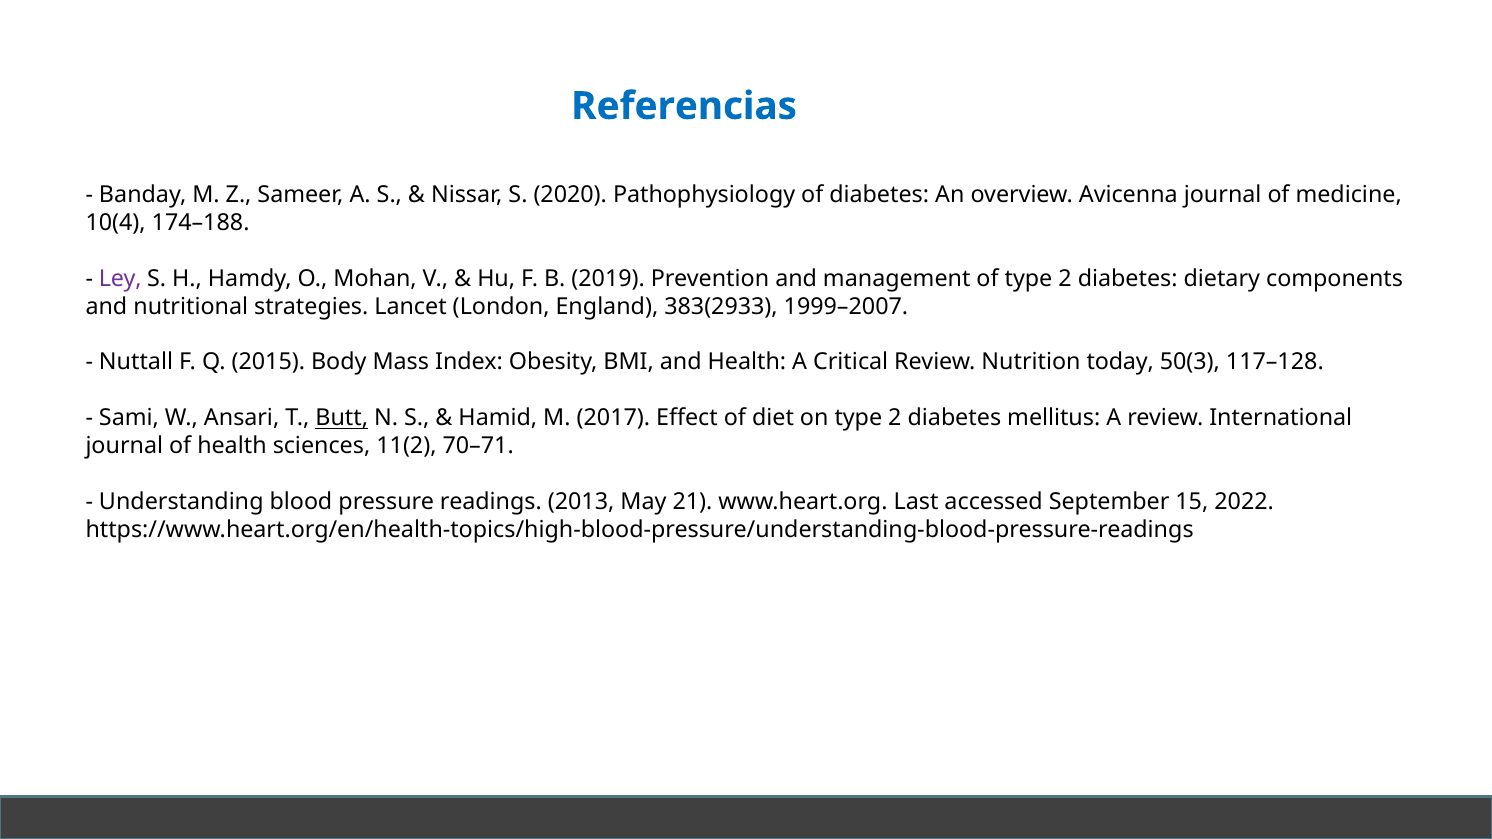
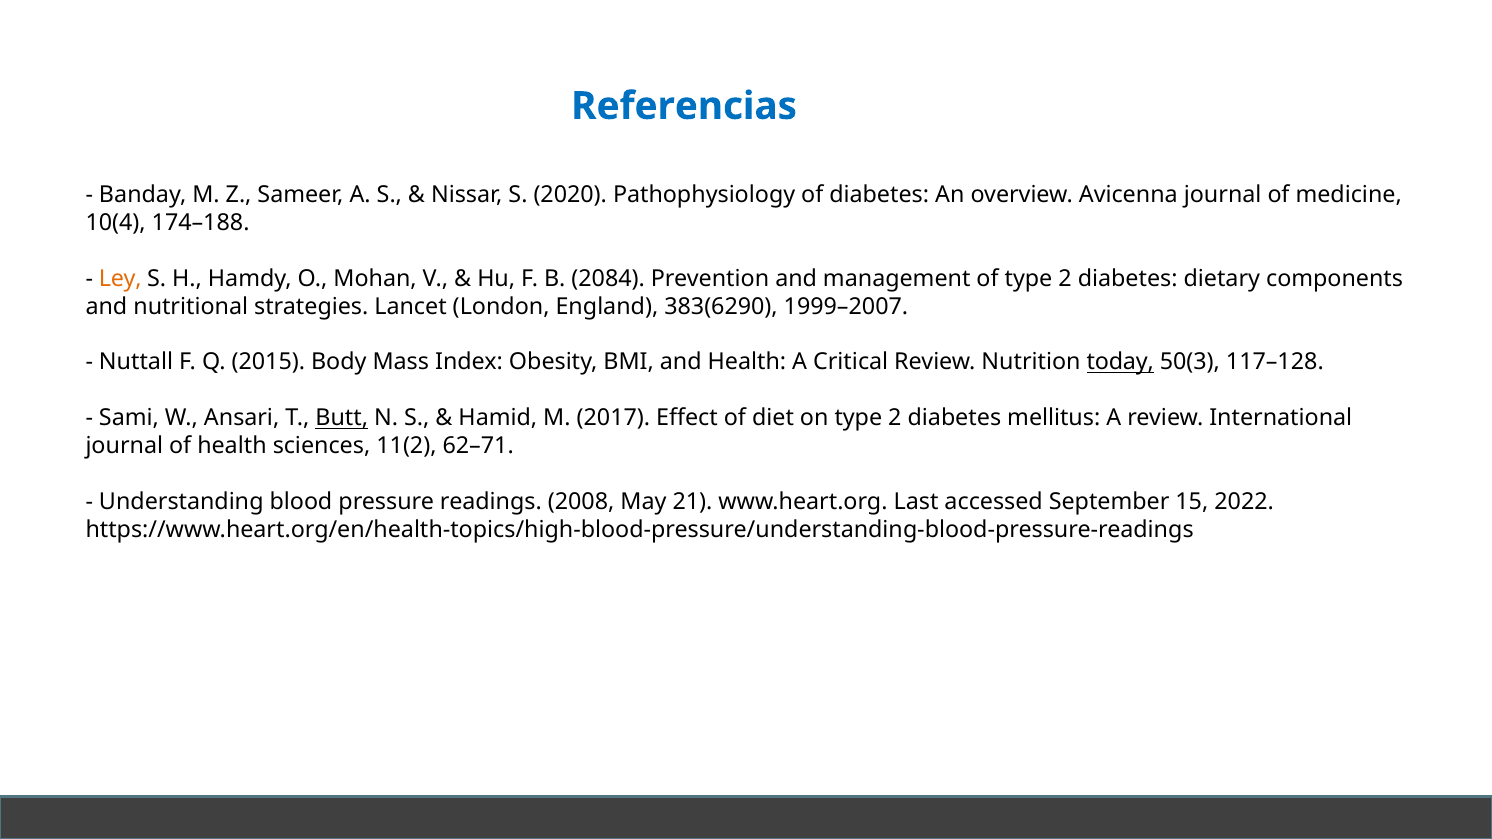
Ley colour: purple -> orange
2019: 2019 -> 2084
383(2933: 383(2933 -> 383(6290
today underline: none -> present
70–71: 70–71 -> 62–71
2013: 2013 -> 2008
